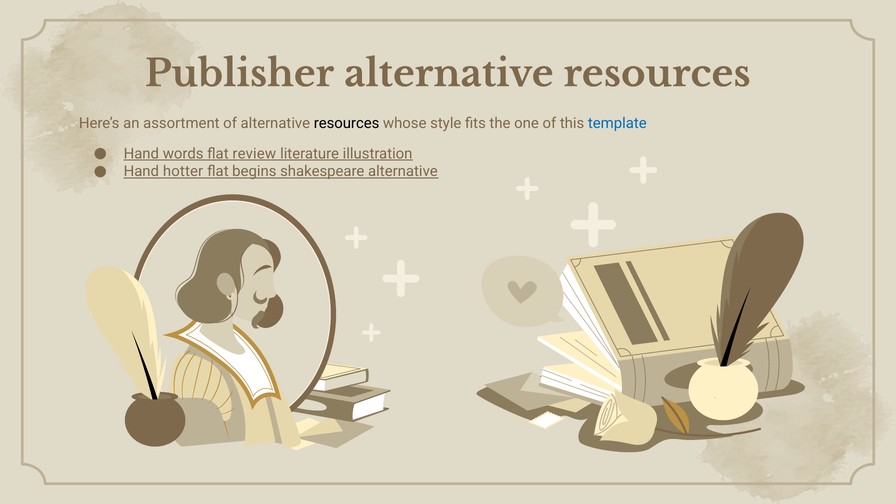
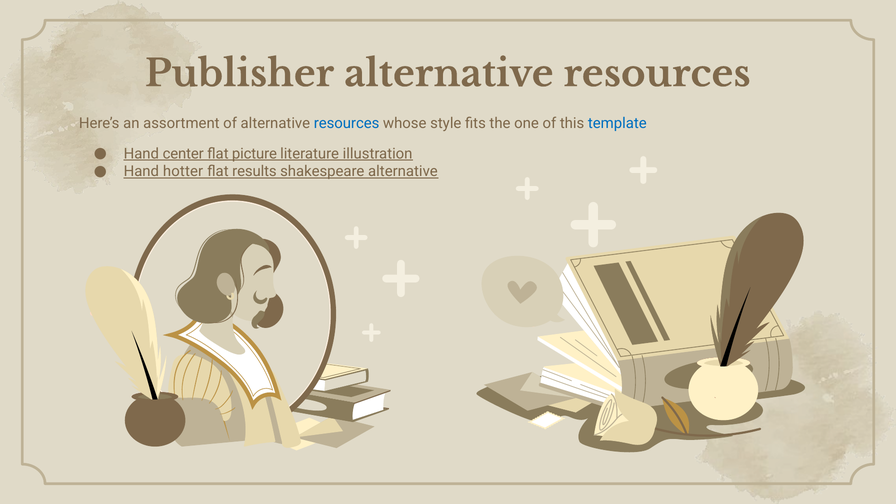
resources at (347, 123) colour: black -> blue
words: words -> center
review: review -> picture
begins: begins -> results
